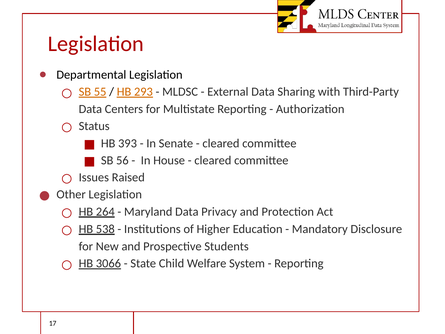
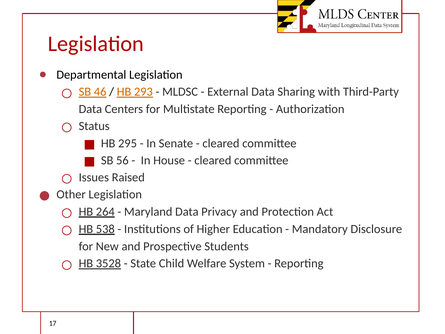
55: 55 -> 46
393: 393 -> 295
3066: 3066 -> 3528
